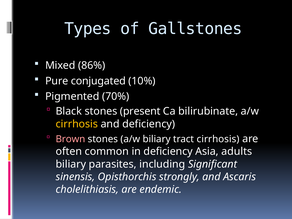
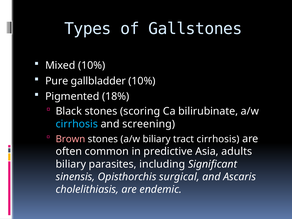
Mixed 86%: 86% -> 10%
conjugated: conjugated -> gallbladder
70%: 70% -> 18%
present: present -> scoring
cirrhosis at (77, 124) colour: yellow -> light blue
and deficiency: deficiency -> screening
in deficiency: deficiency -> predictive
strongly: strongly -> surgical
